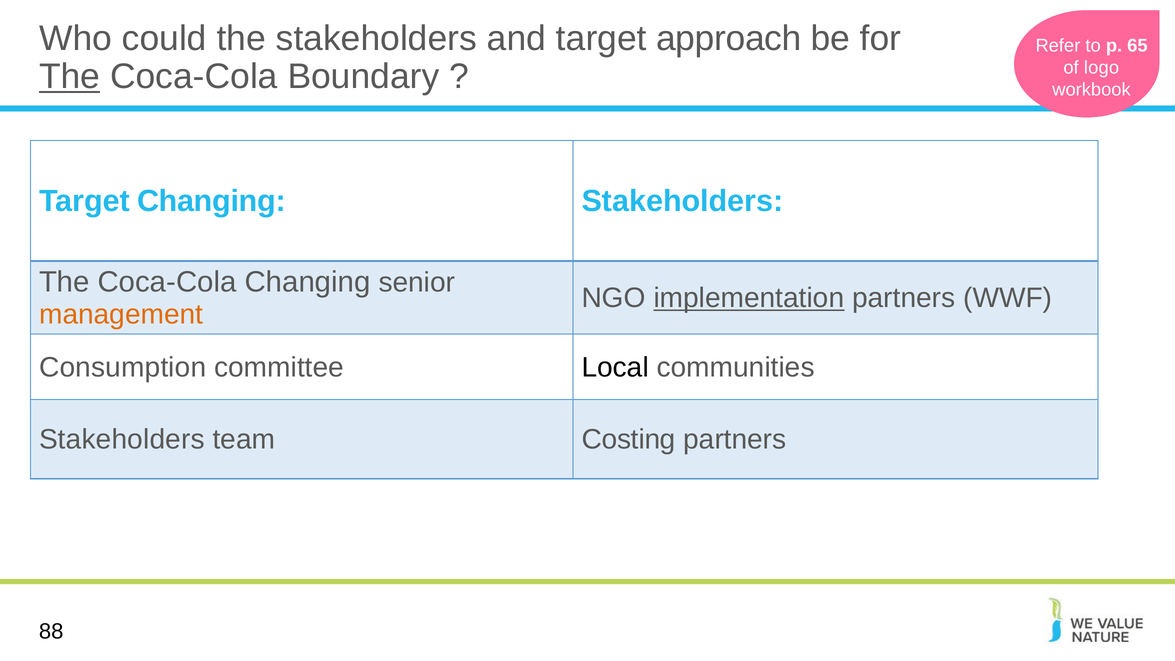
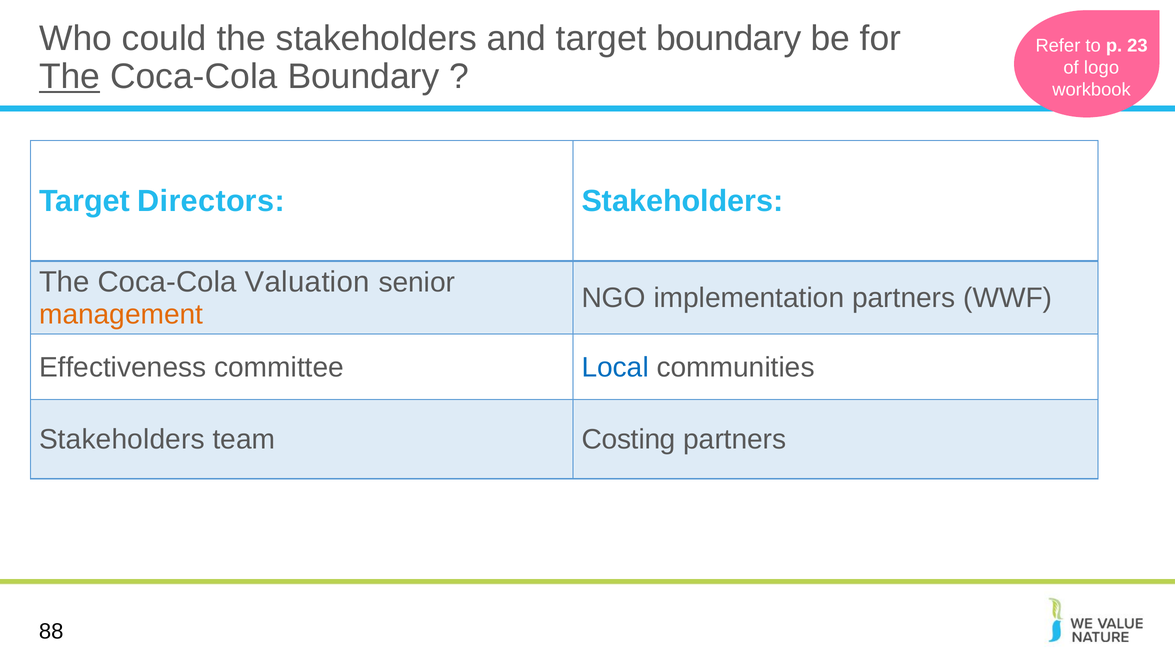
target approach: approach -> boundary
65: 65 -> 23
Target Changing: Changing -> Directors
Coca-Cola Changing: Changing -> Valuation
implementation underline: present -> none
Consumption: Consumption -> Effectiveness
Local colour: black -> blue
